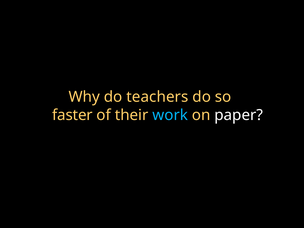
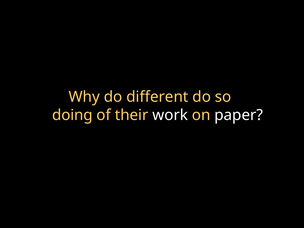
teachers: teachers -> different
faster: faster -> doing
work colour: light blue -> white
